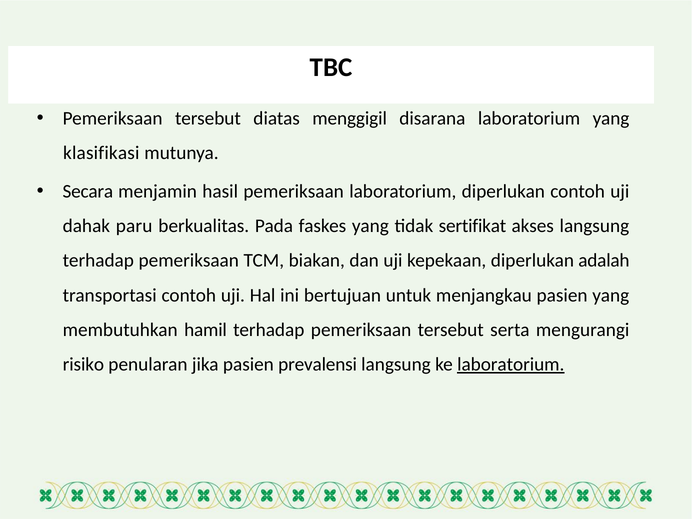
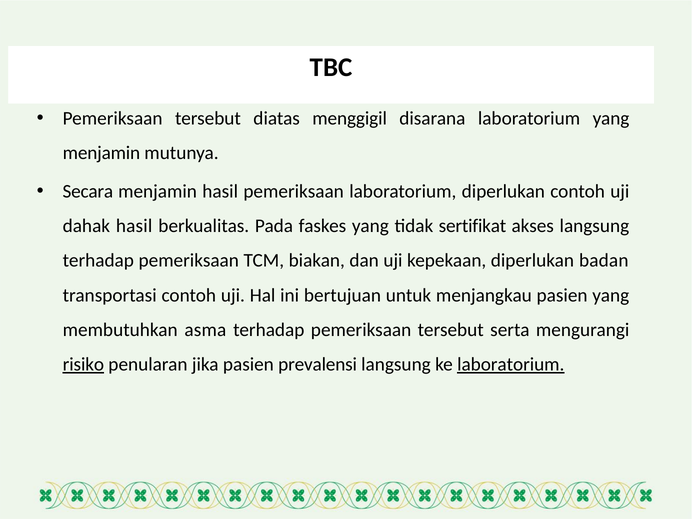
klasifikasi at (101, 153): klasifikasi -> menjamin
dahak paru: paru -> hasil
adalah: adalah -> badan
hamil: hamil -> asma
risiko underline: none -> present
